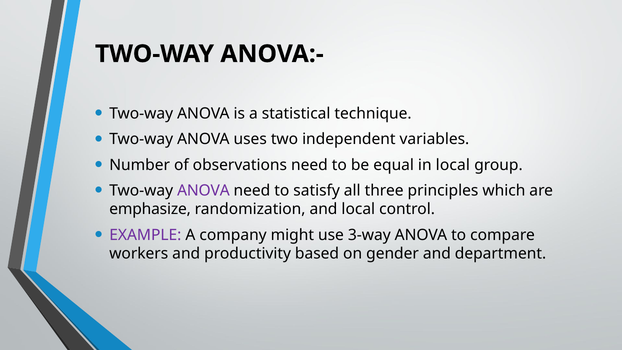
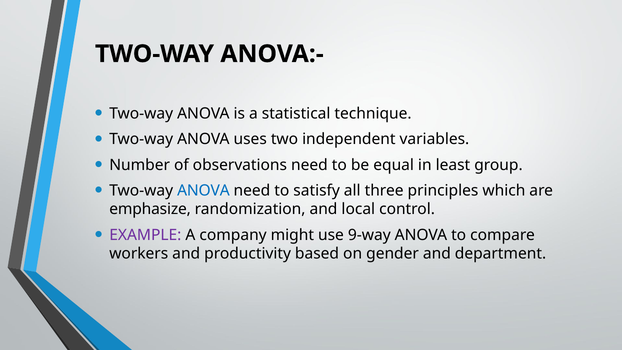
in local: local -> least
ANOVA at (203, 191) colour: purple -> blue
3-way: 3-way -> 9-way
